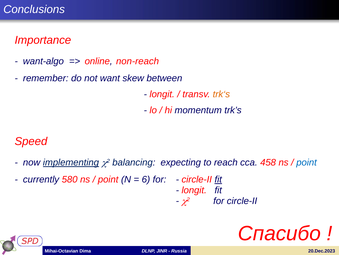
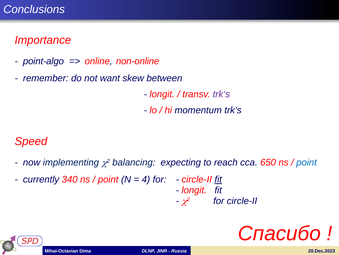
want-algo: want-algo -> point-algo
non-reach: non-reach -> non-online
trk‘s colour: orange -> purple
implementing underline: present -> none
458: 458 -> 650
580: 580 -> 340
6: 6 -> 4
